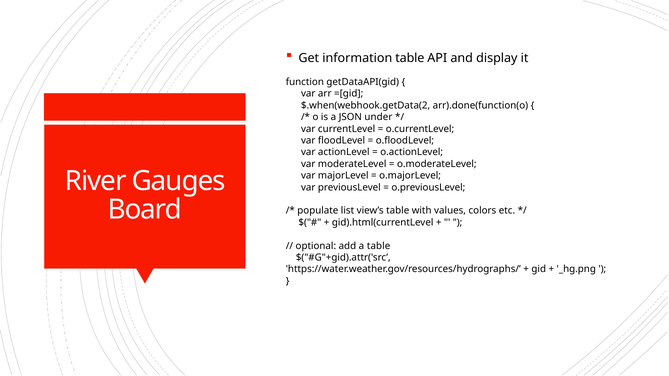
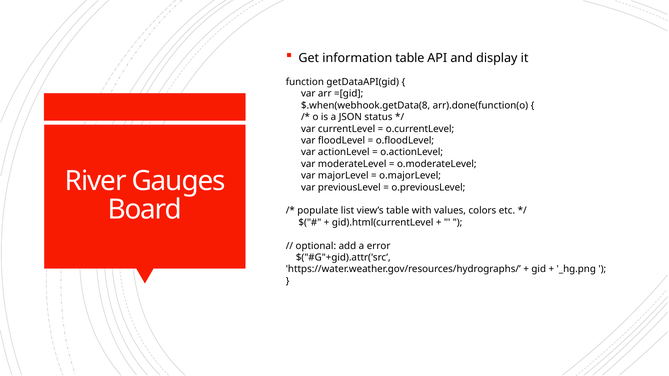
$.when(webhook.getData(2: $.when(webhook.getData(2 -> $.when(webhook.getData(8
under: under -> status
a table: table -> error
